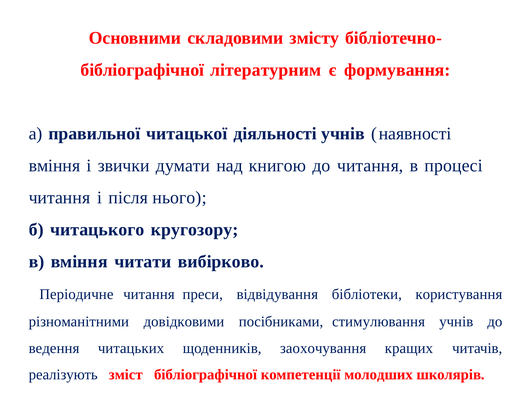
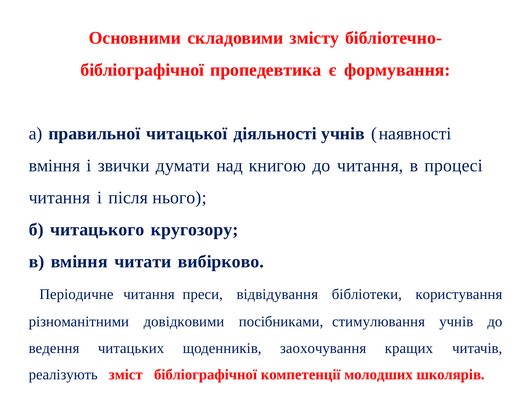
літературним: літературним -> пропедевтика
